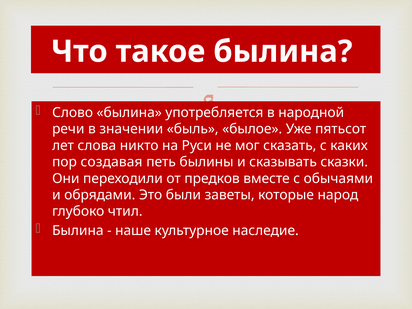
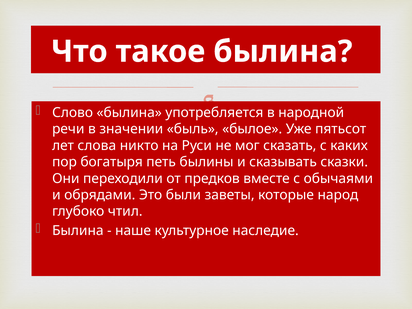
создавая: создавая -> богатыря
